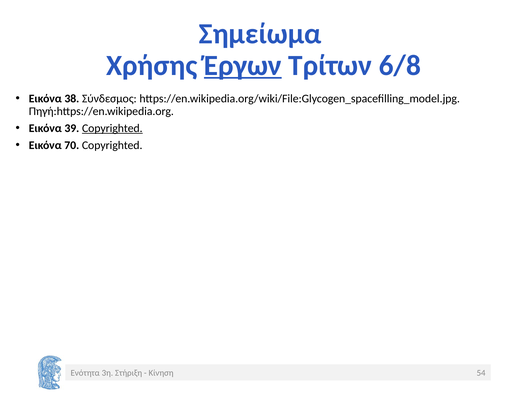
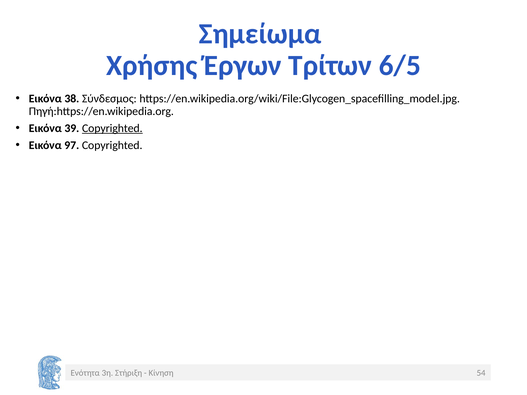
Έργων underline: present -> none
6/8: 6/8 -> 6/5
70: 70 -> 97
